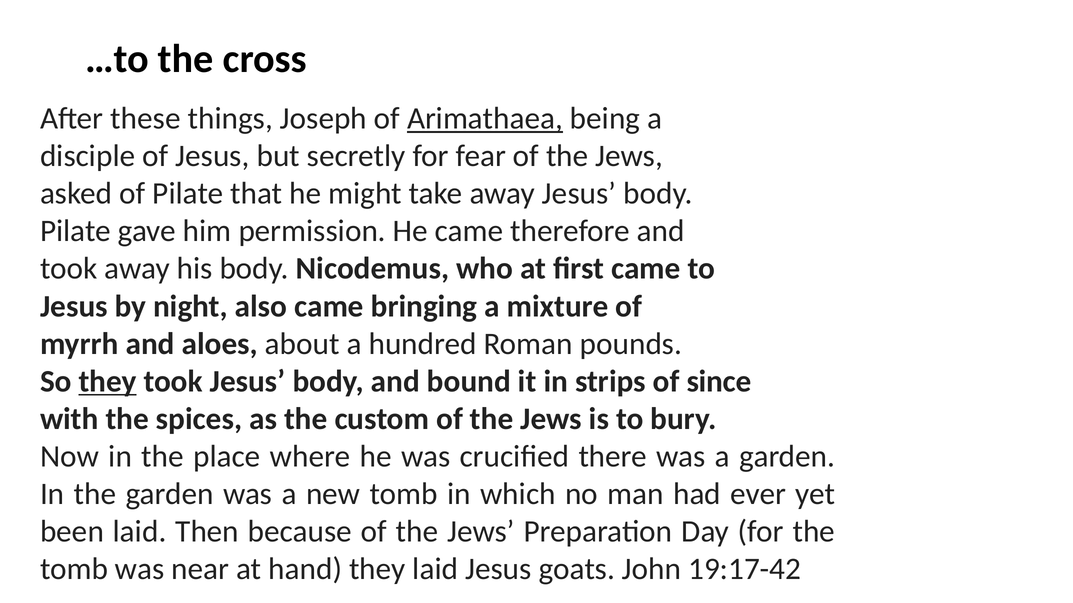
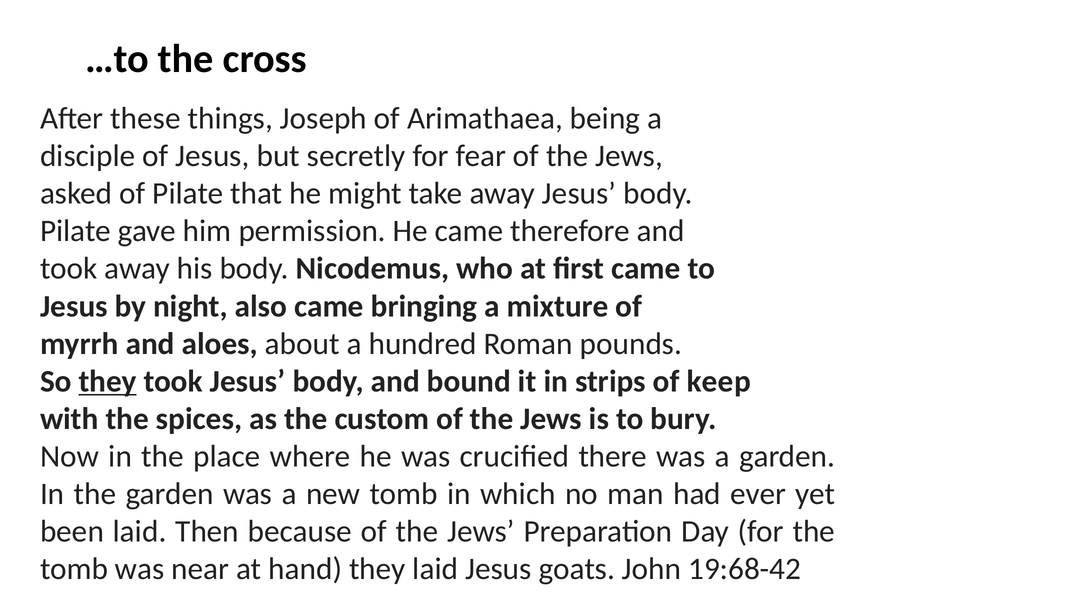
Arimathaea underline: present -> none
since: since -> keep
19:17-42: 19:17-42 -> 19:68-42
